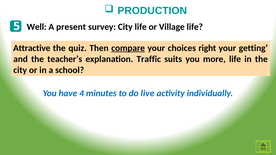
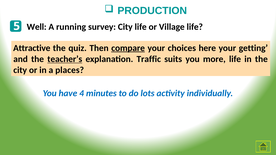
present: present -> running
right: right -> here
teacher’s underline: none -> present
school: school -> places
live: live -> lots
